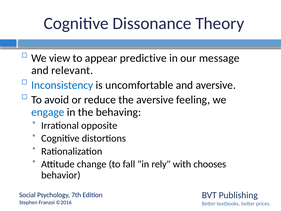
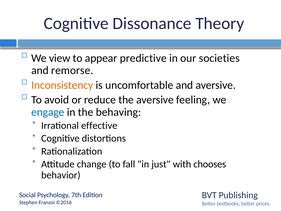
message: message -> societies
relevant: relevant -> remorse
Inconsistency colour: blue -> orange
opposite: opposite -> effective
rely: rely -> just
